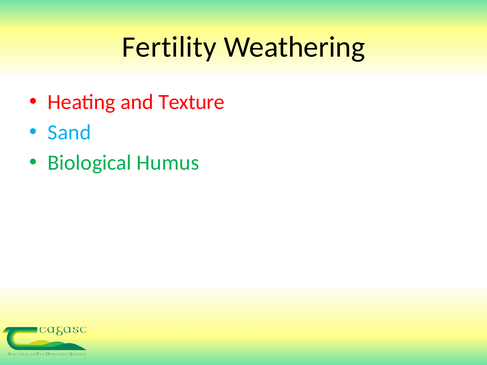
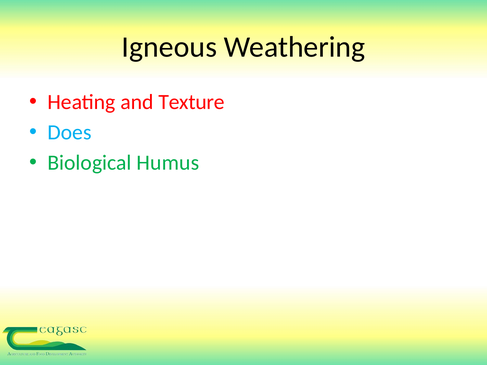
Fertility: Fertility -> Igneous
Sand: Sand -> Does
